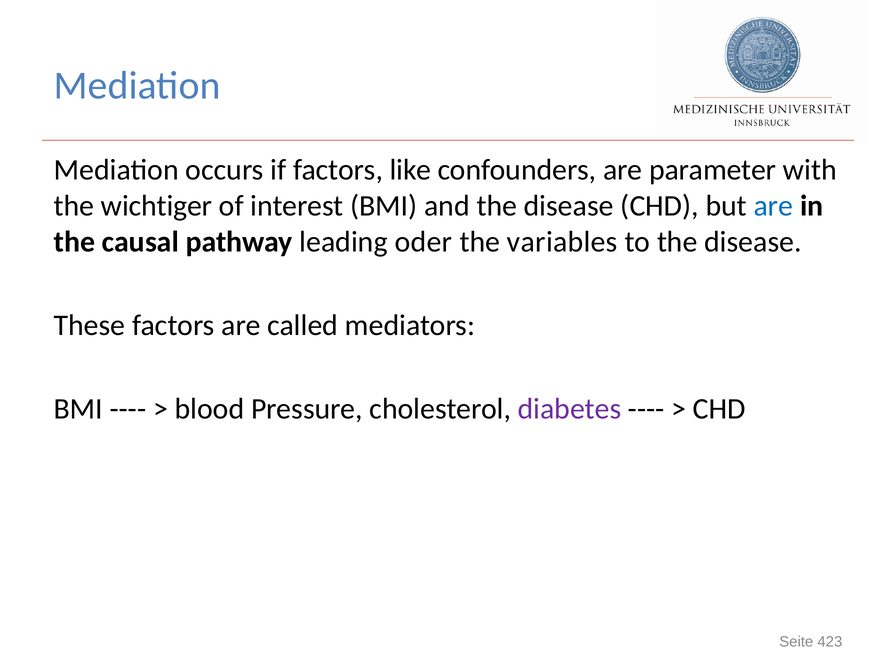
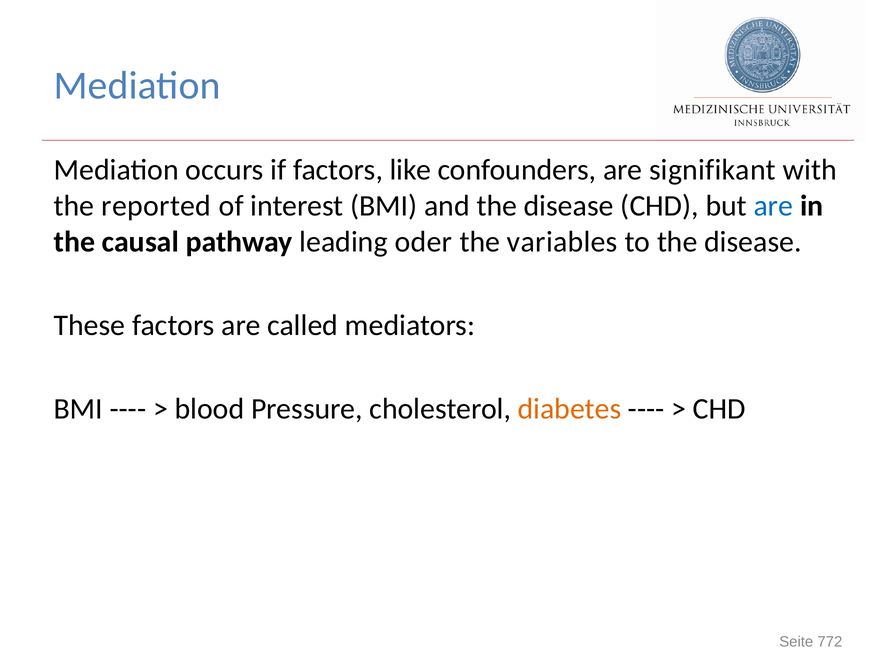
parameter: parameter -> signifikant
wichtiger: wichtiger -> reported
diabetes colour: purple -> orange
423: 423 -> 772
